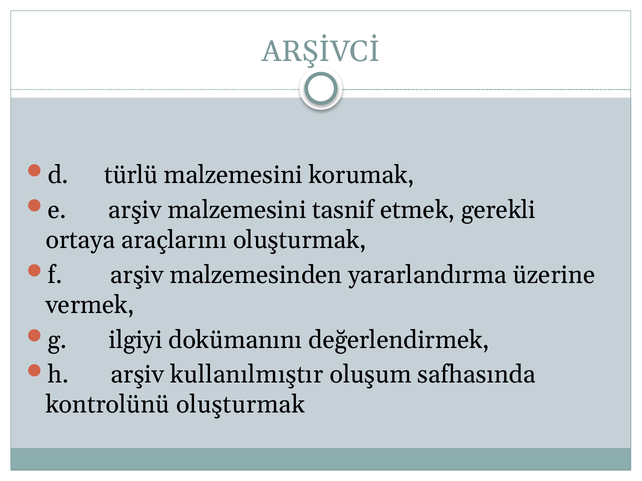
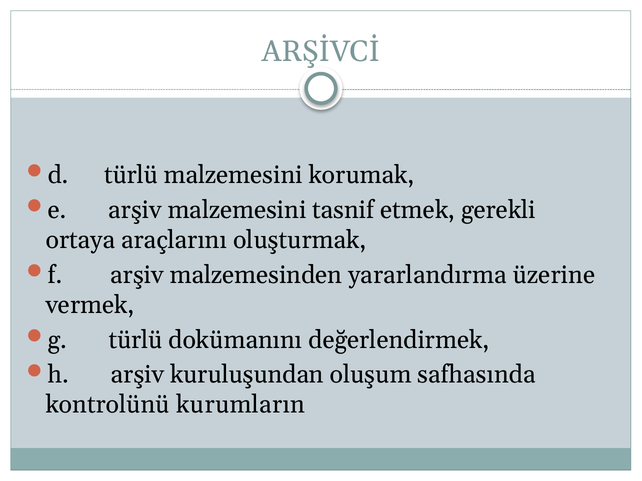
g ilgiyi: ilgiyi -> türlü
kullanılmıştır: kullanılmıştır -> kuruluşundan
kontrolünü oluşturmak: oluşturmak -> kurumların
